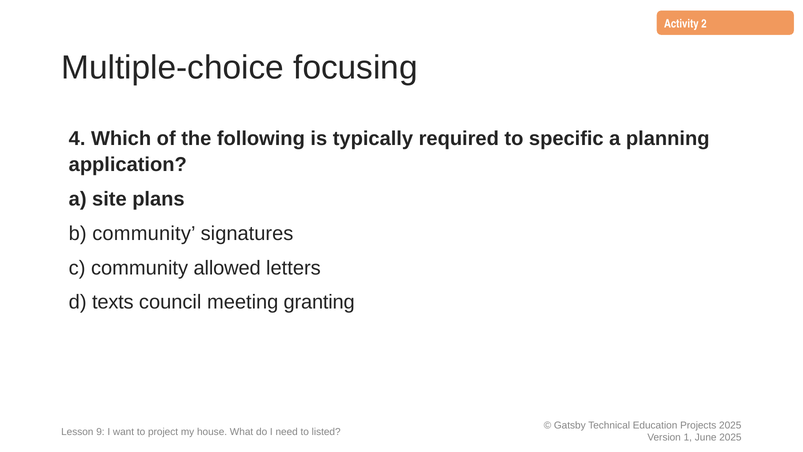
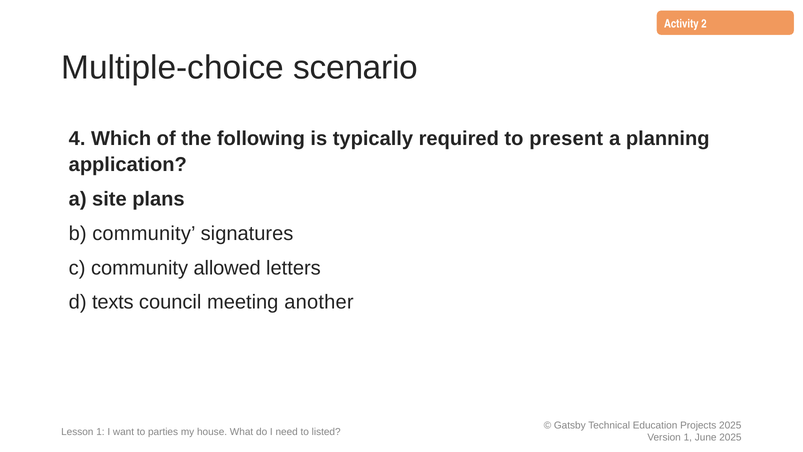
focusing: focusing -> scenario
specific: specific -> present
granting: granting -> another
Lesson 9: 9 -> 1
project: project -> parties
